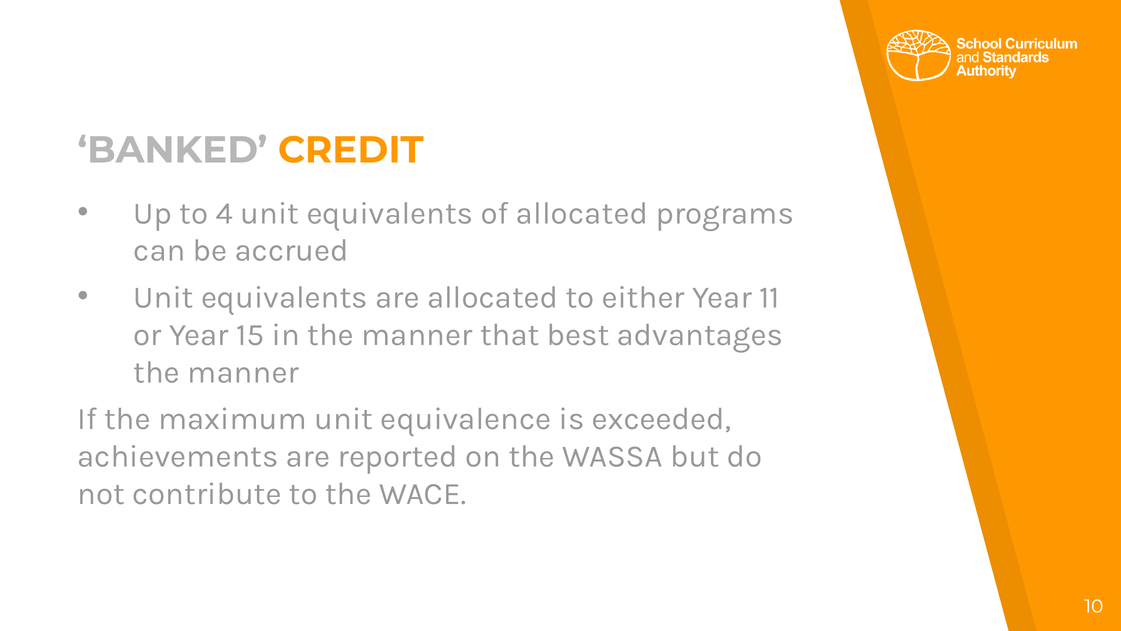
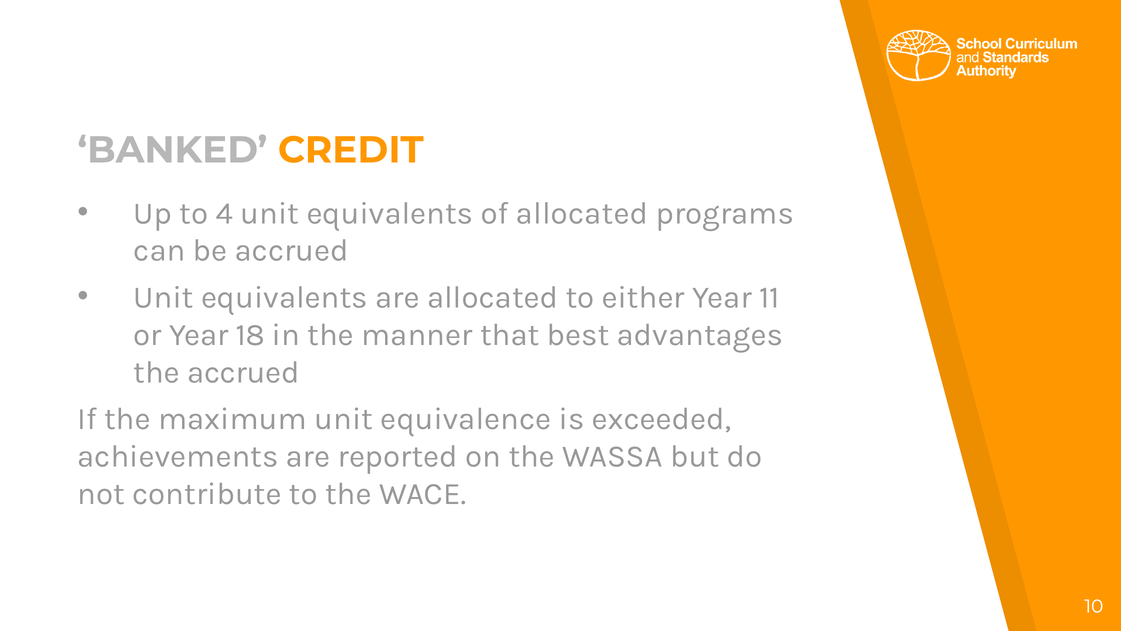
15: 15 -> 18
manner at (243, 372): manner -> accrued
